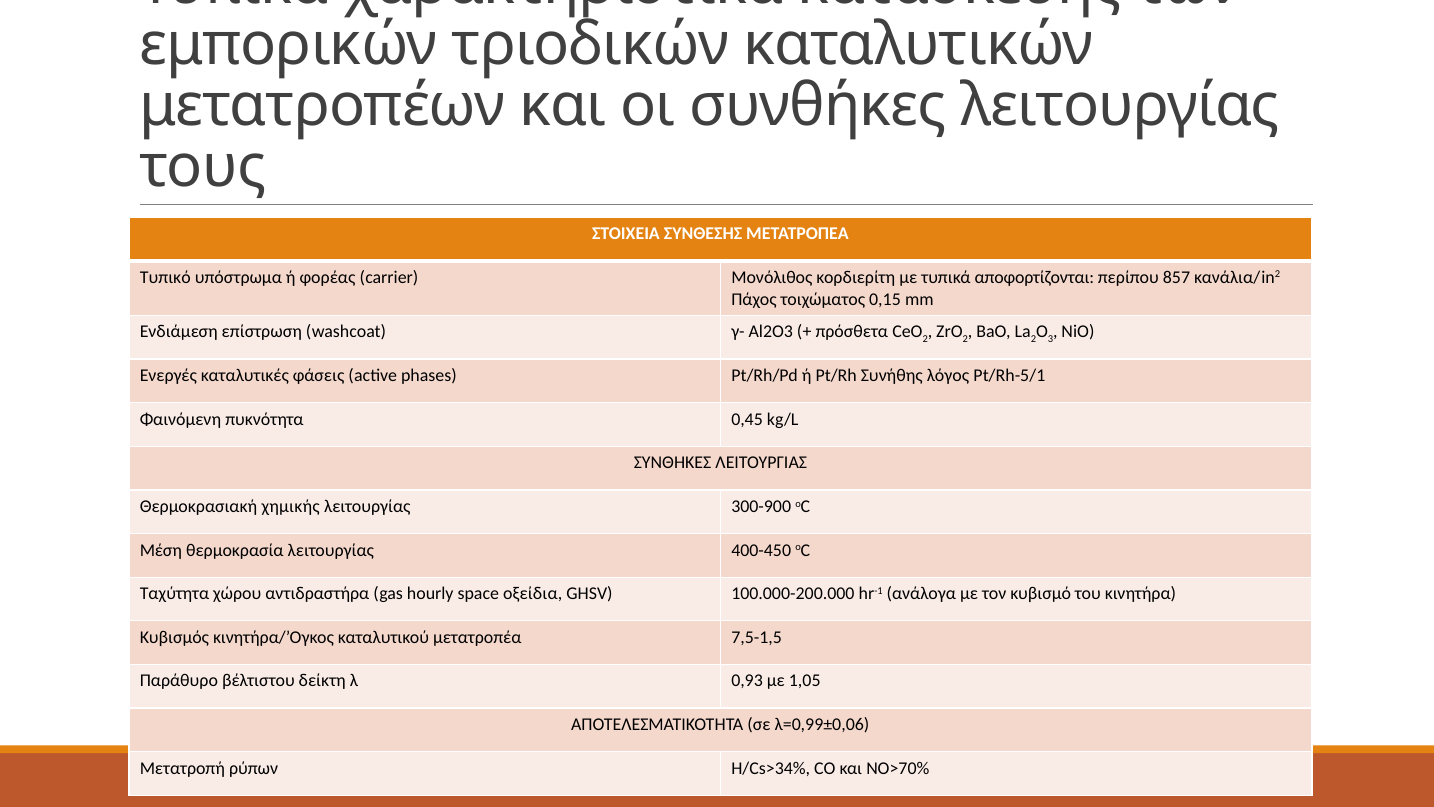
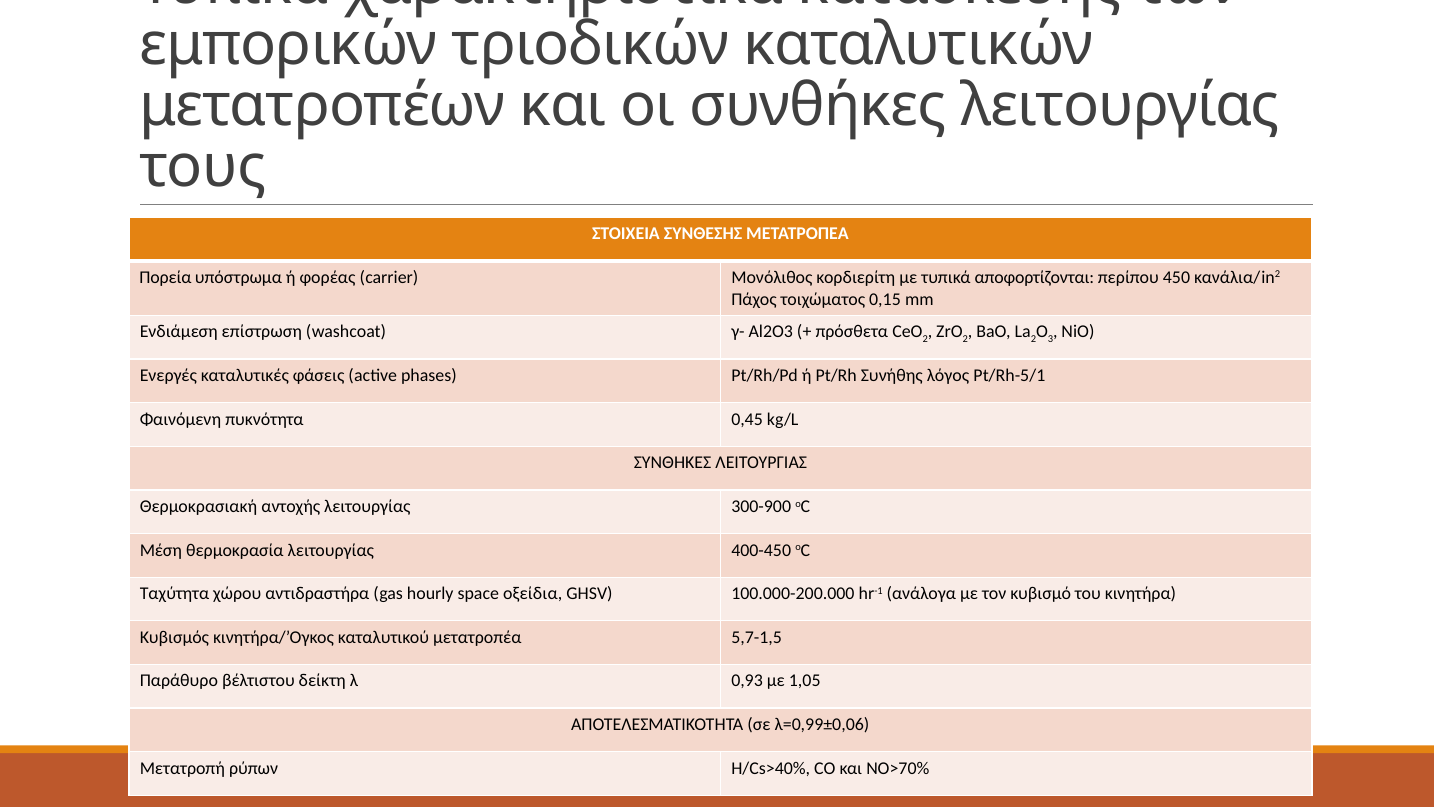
Τυπικό: Τυπικό -> Πορεία
857: 857 -> 450
χημικής: χημικής -> αντοχής
7,5-1,5: 7,5-1,5 -> 5,7-1,5
H/Cs>34%: H/Cs>34% -> H/Cs>40%
